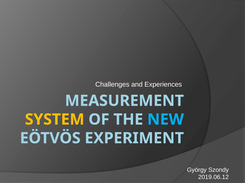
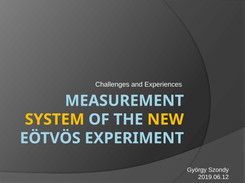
NEW colour: light blue -> yellow
